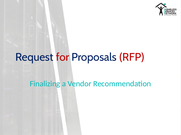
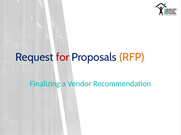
RFP colour: red -> orange
